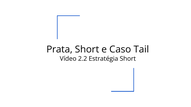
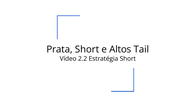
Caso: Caso -> Altos
